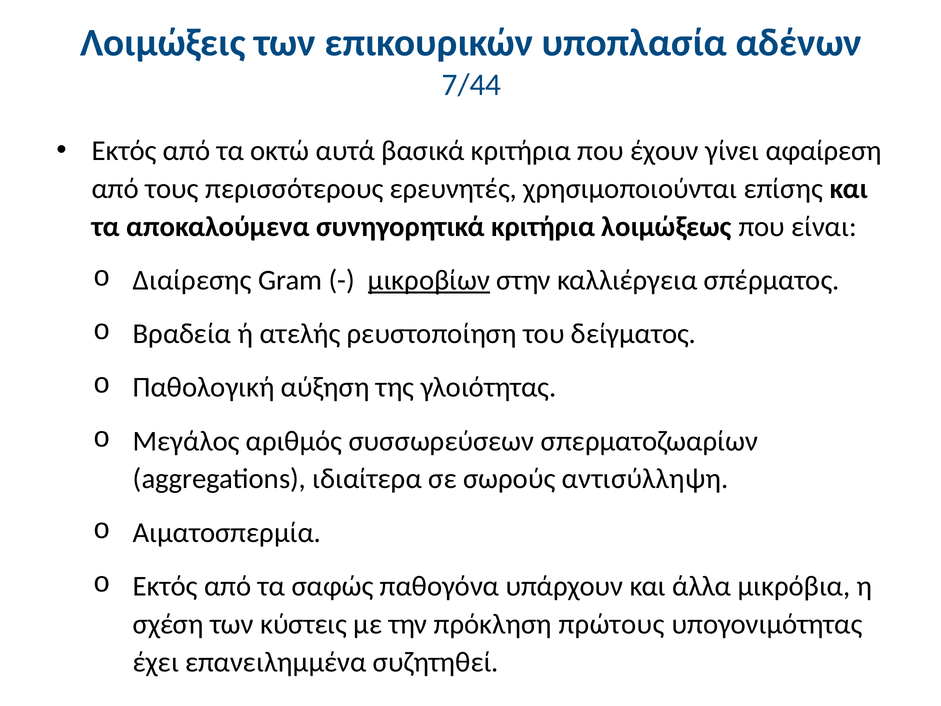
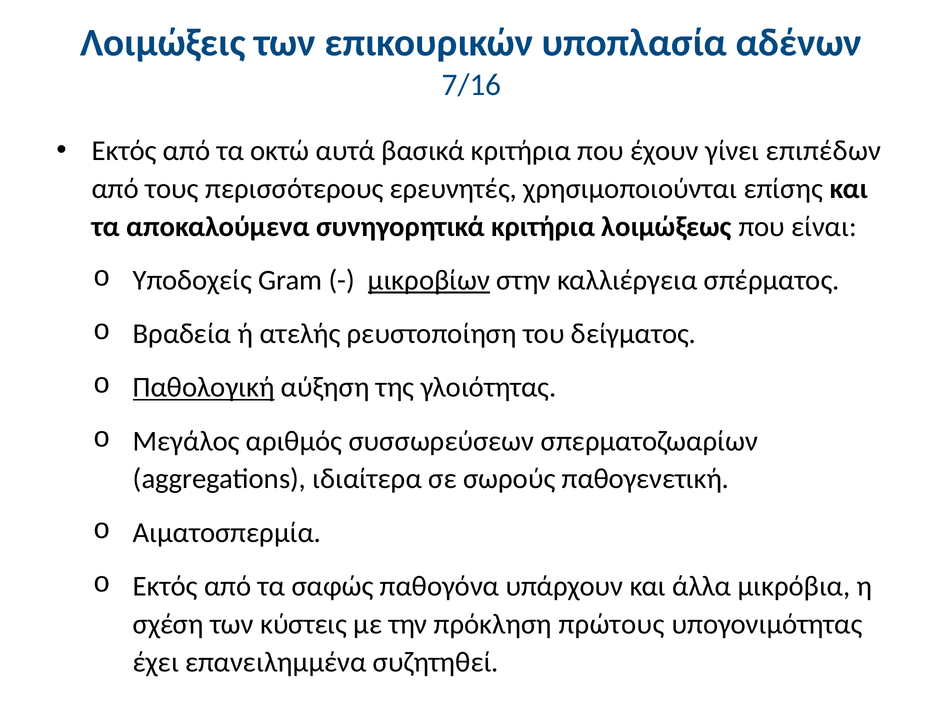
7/44: 7/44 -> 7/16
αφαίρεση: αφαίρεση -> επιπέδων
Διαίρεσης: Διαίρεσης -> Υποδοχείς
Παθολογική underline: none -> present
αντισύλληψη: αντισύλληψη -> παθογενετική
